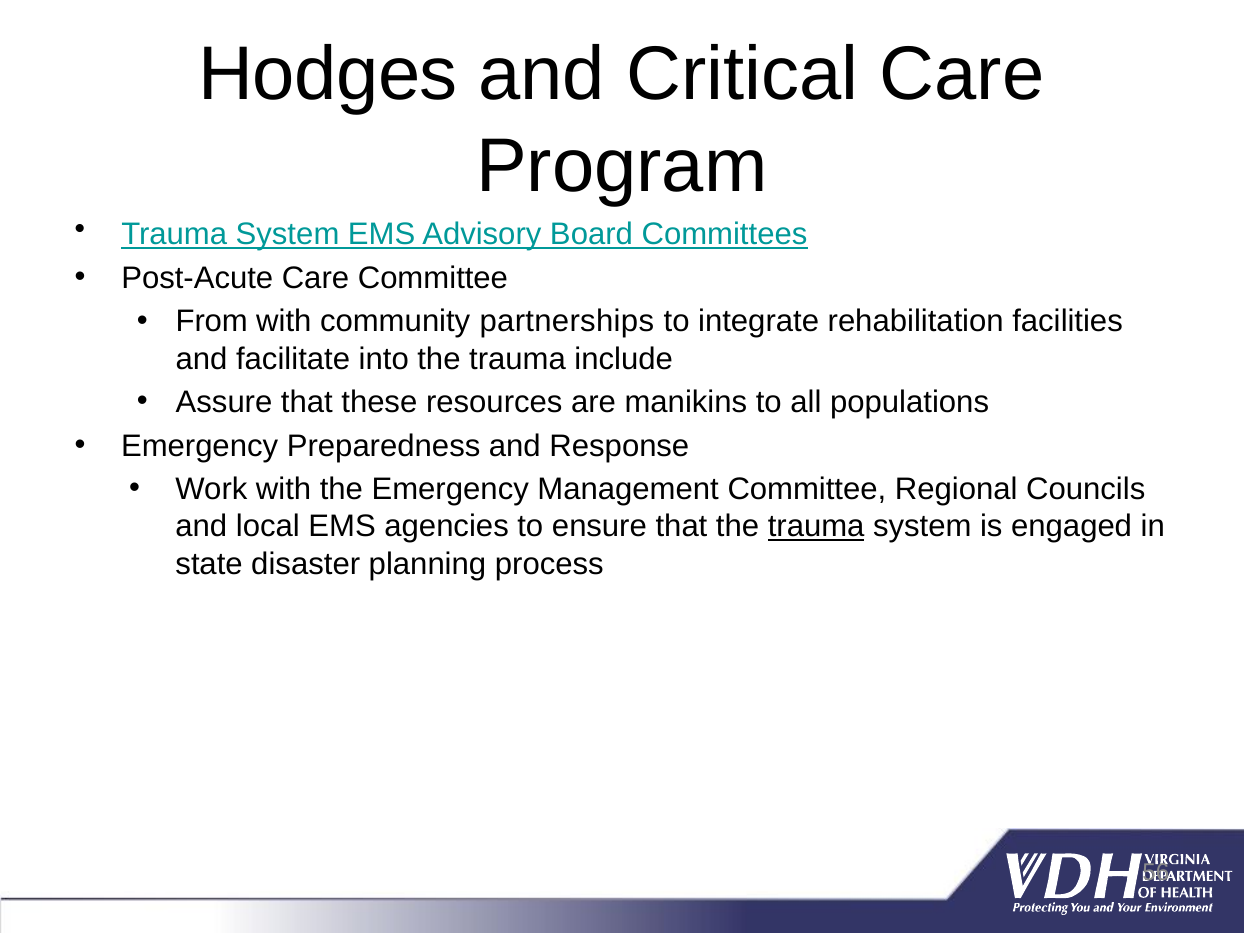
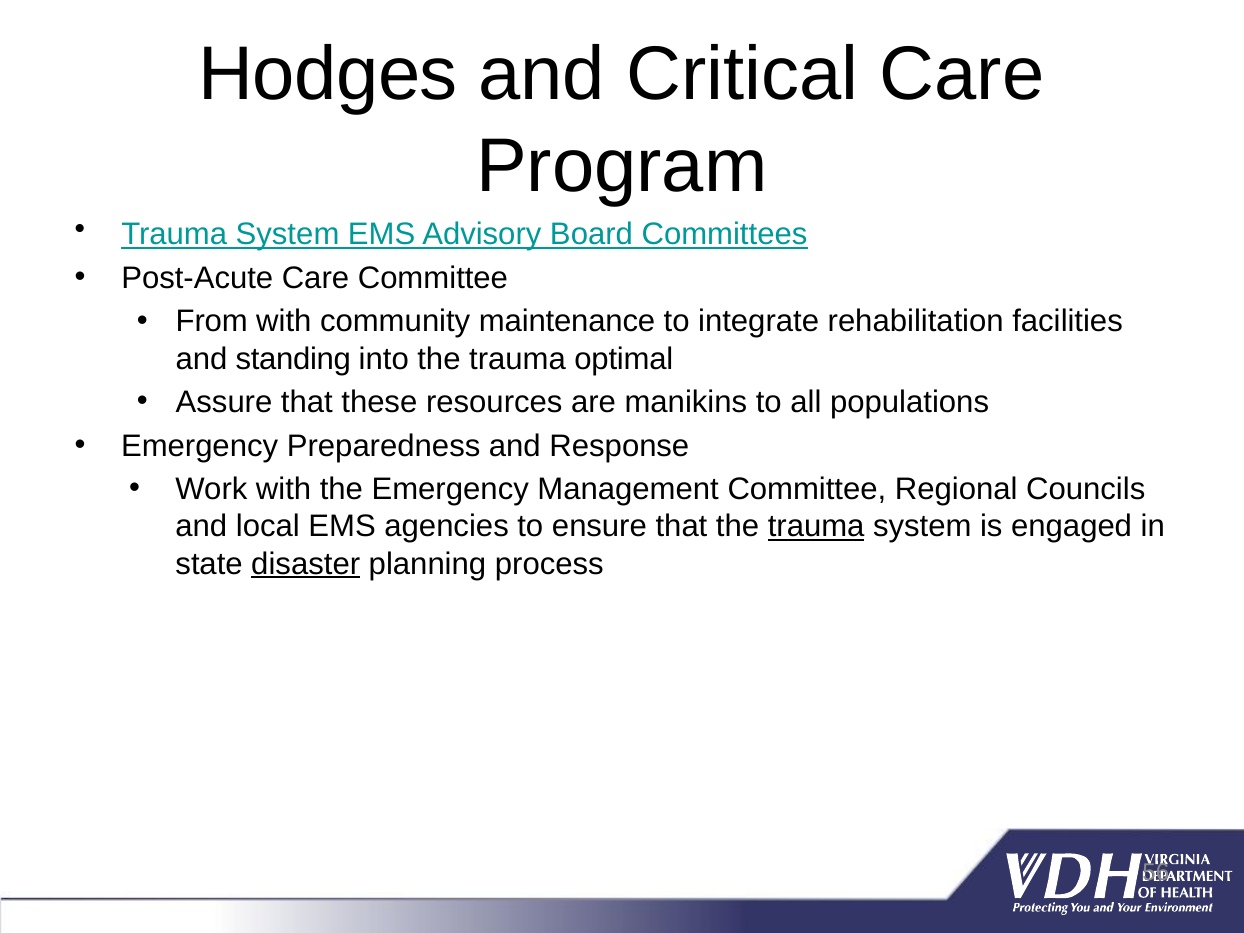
partnerships: partnerships -> maintenance
facilitate: facilitate -> standing
include: include -> optimal
disaster underline: none -> present
